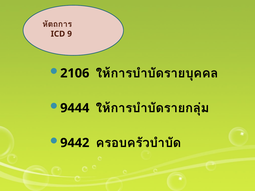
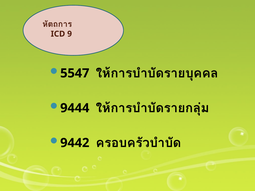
2106: 2106 -> 5547
